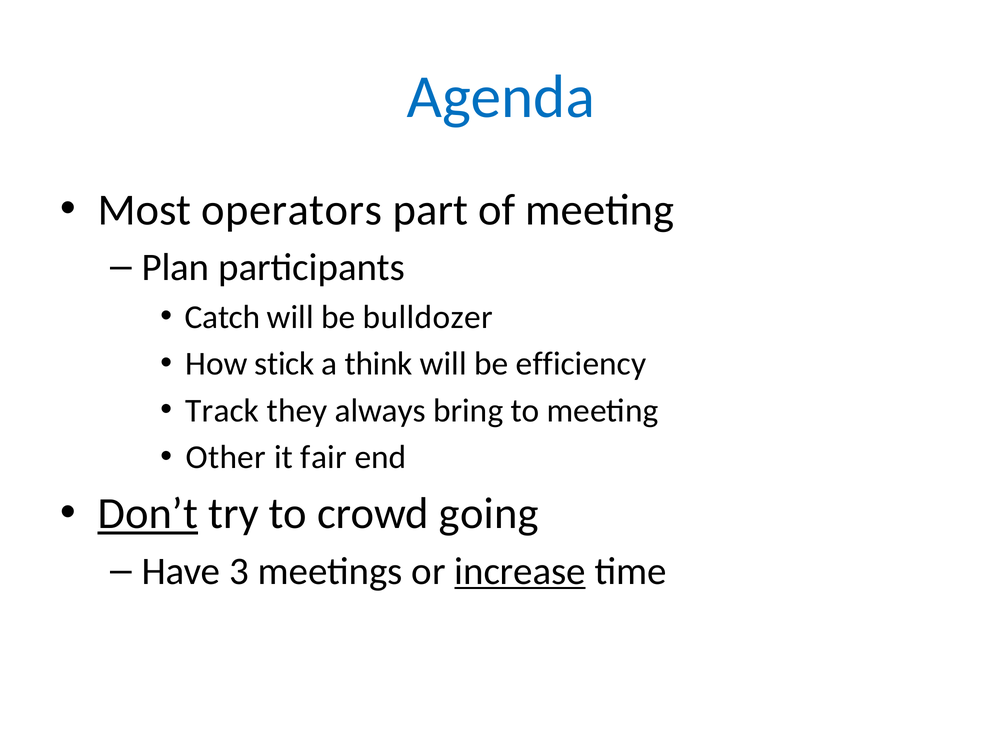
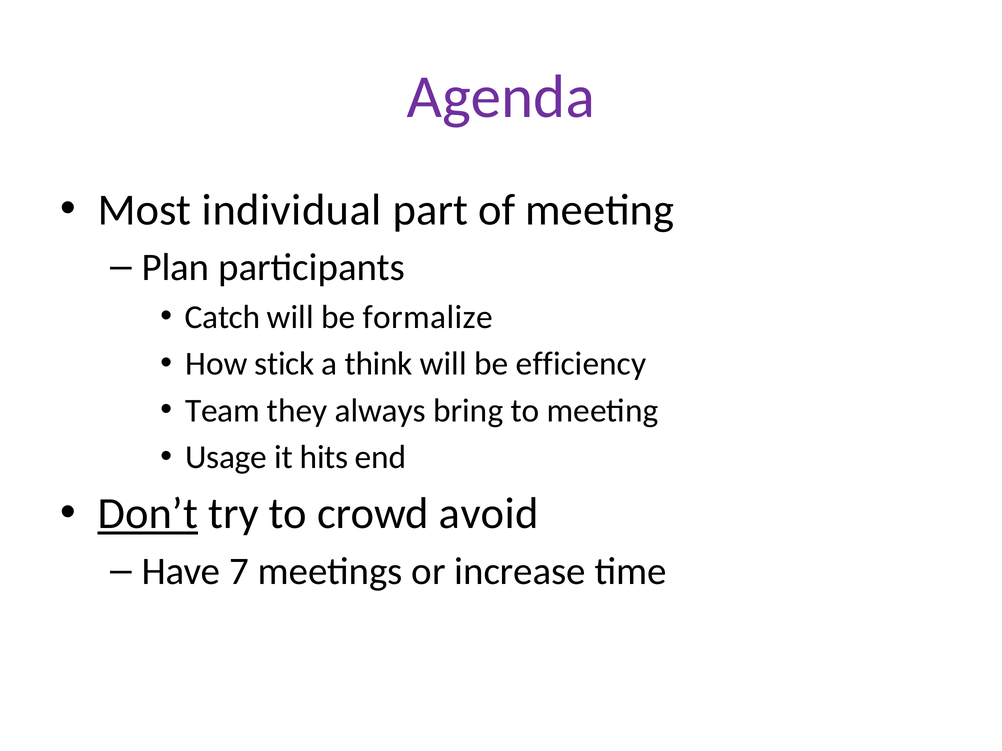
Agenda colour: blue -> purple
operators: operators -> individual
bulldozer: bulldozer -> formalize
Track: Track -> Team
Other: Other -> Usage
fair: fair -> hits
going: going -> avoid
3: 3 -> 7
increase underline: present -> none
